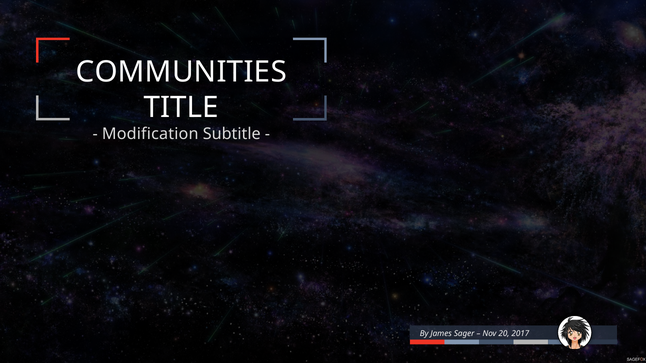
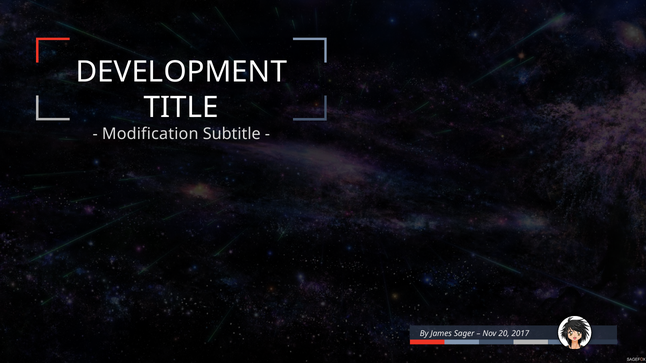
COMMUNITIES: COMMUNITIES -> DEVELOPMENT
